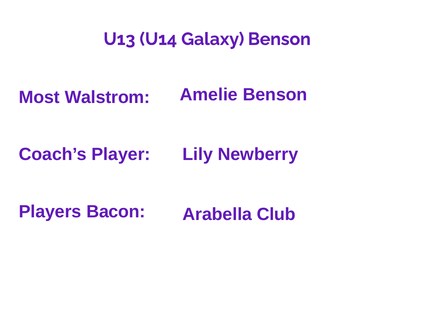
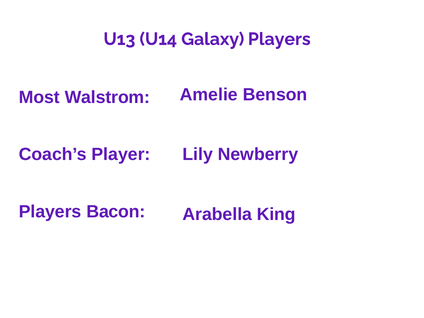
Galaxy Benson: Benson -> Players
Club: Club -> King
